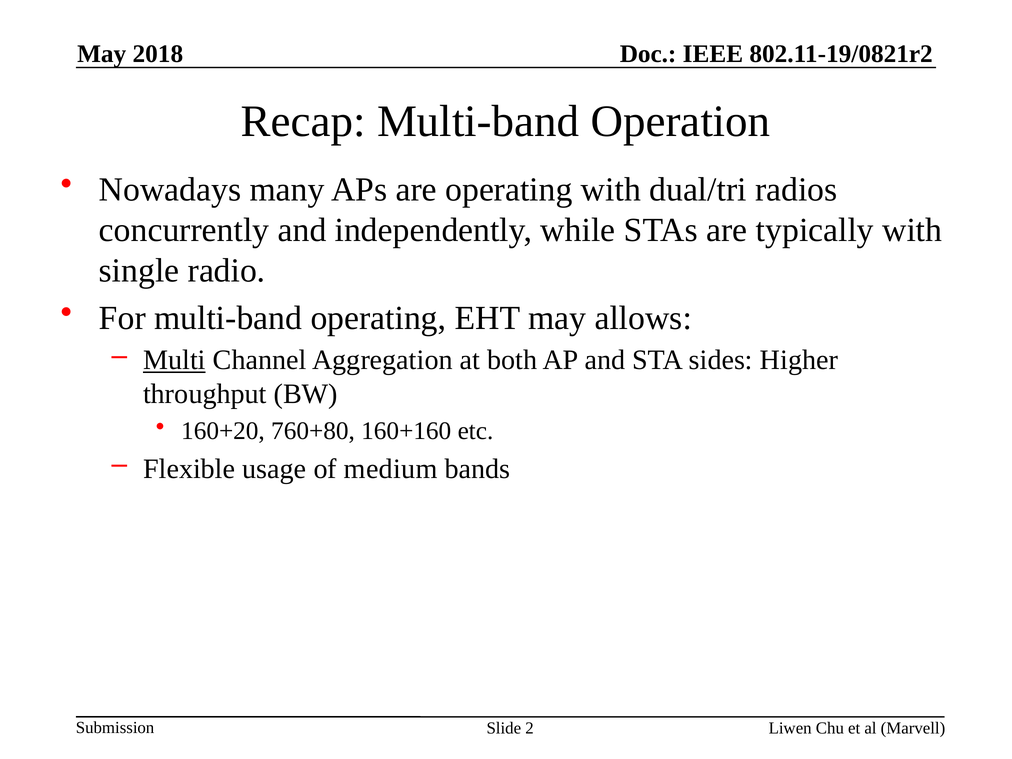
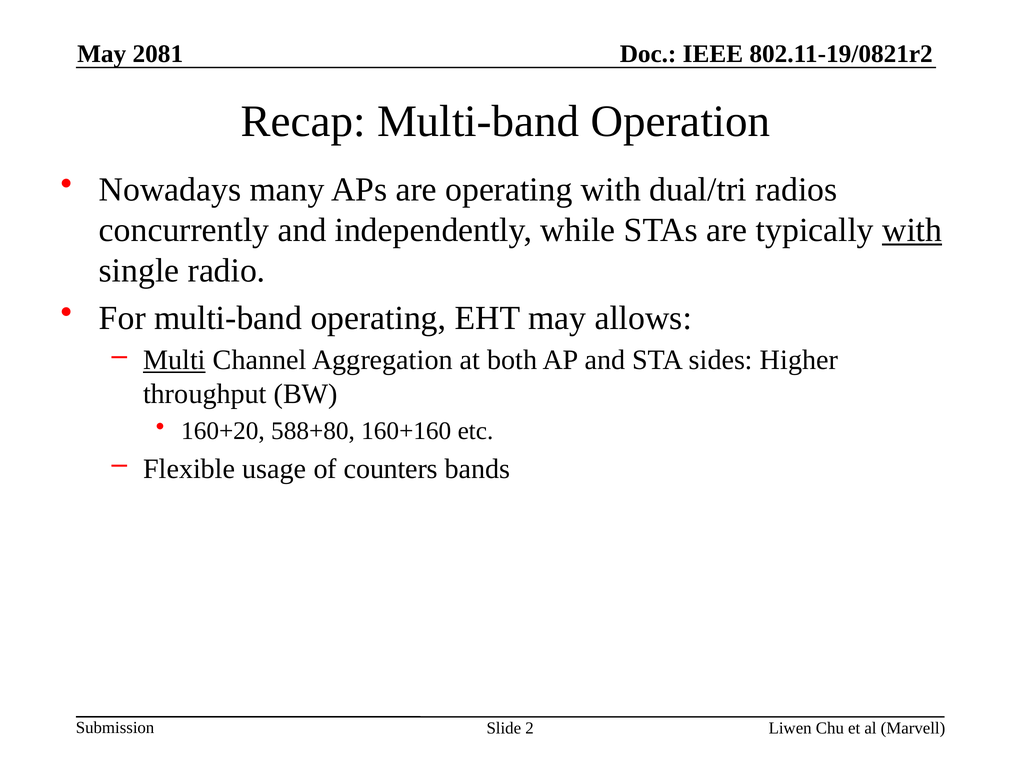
2018: 2018 -> 2081
with at (912, 230) underline: none -> present
760+80: 760+80 -> 588+80
medium: medium -> counters
